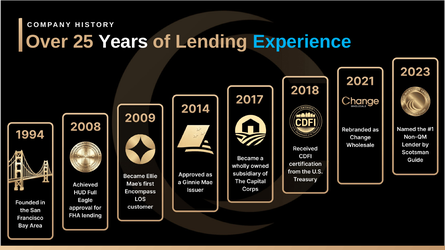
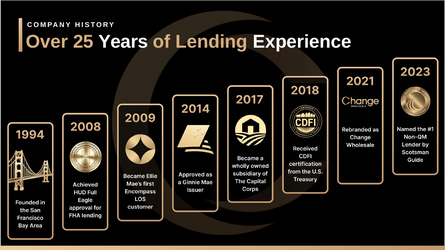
Experience colour: light blue -> white
